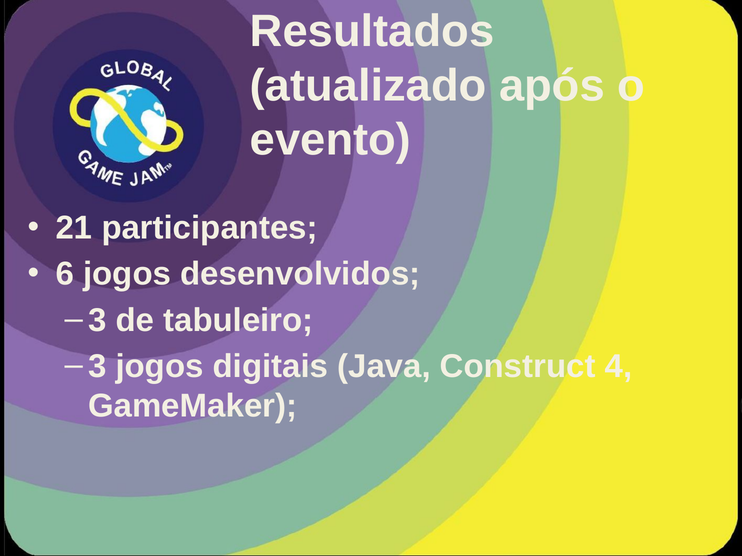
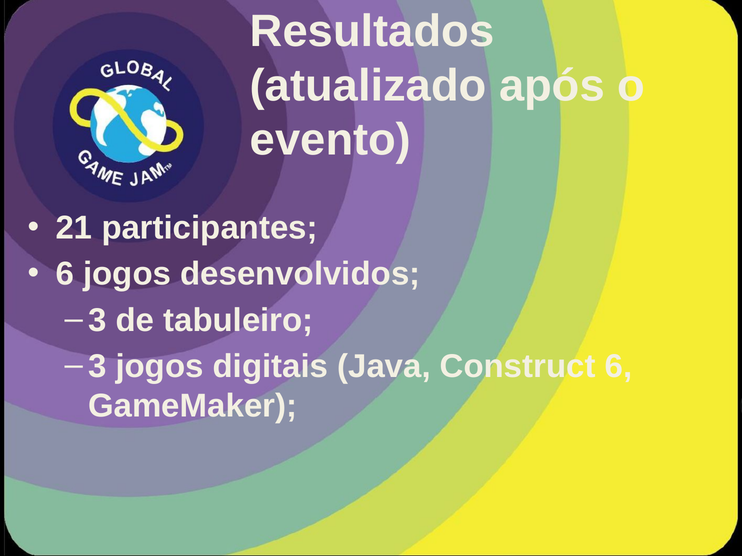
Construct 4: 4 -> 6
